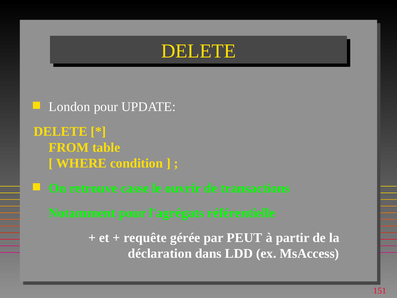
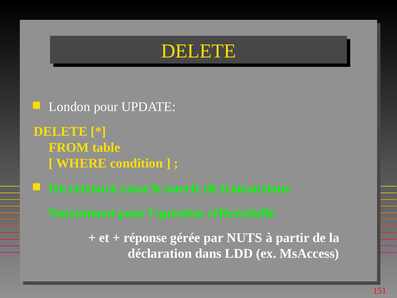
l'agrégats: l'agrégats -> l'question
requête: requête -> réponse
PEUT: PEUT -> NUTS
